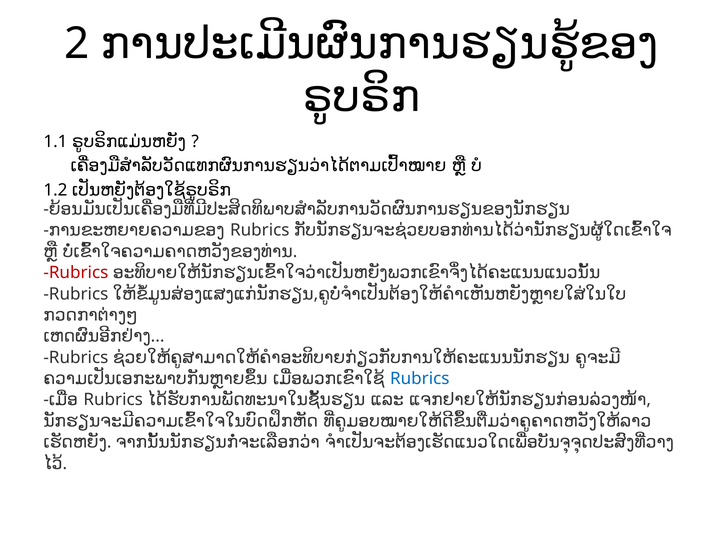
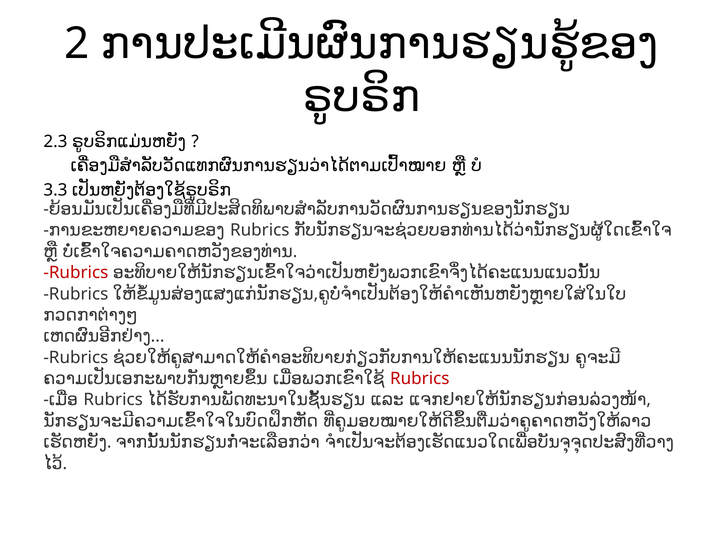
1.1: 1.1 -> 2.3
1.2: 1.2 -> 3.3
Rubrics at (420, 379) colour: blue -> red
